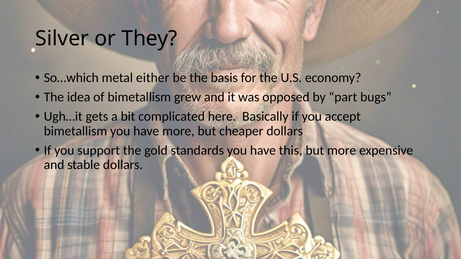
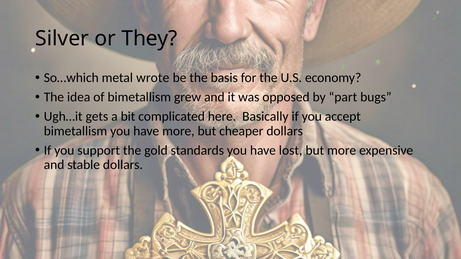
either: either -> wrote
this: this -> lost
